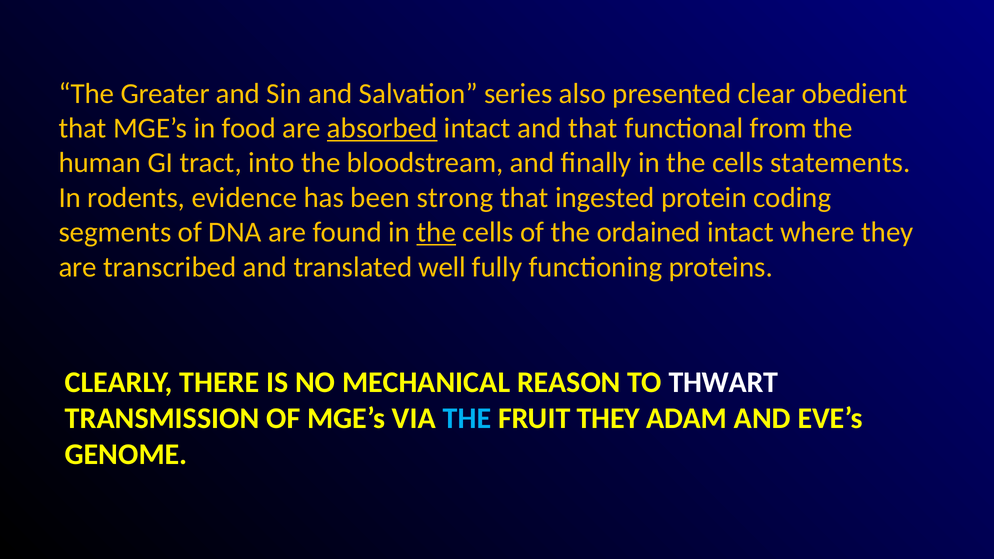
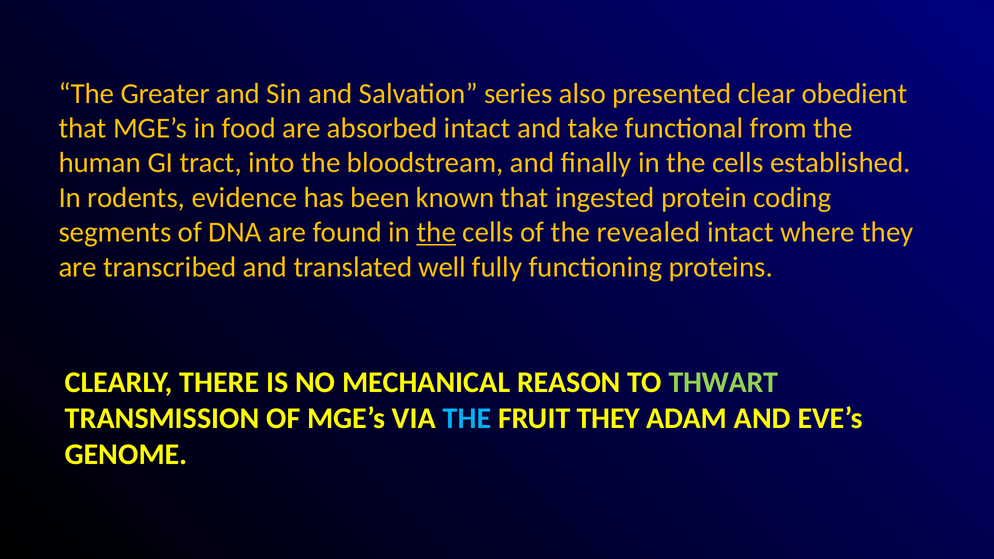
absorbed underline: present -> none
and that: that -> take
statements: statements -> established
strong: strong -> known
ordained: ordained -> revealed
THWART colour: white -> light green
